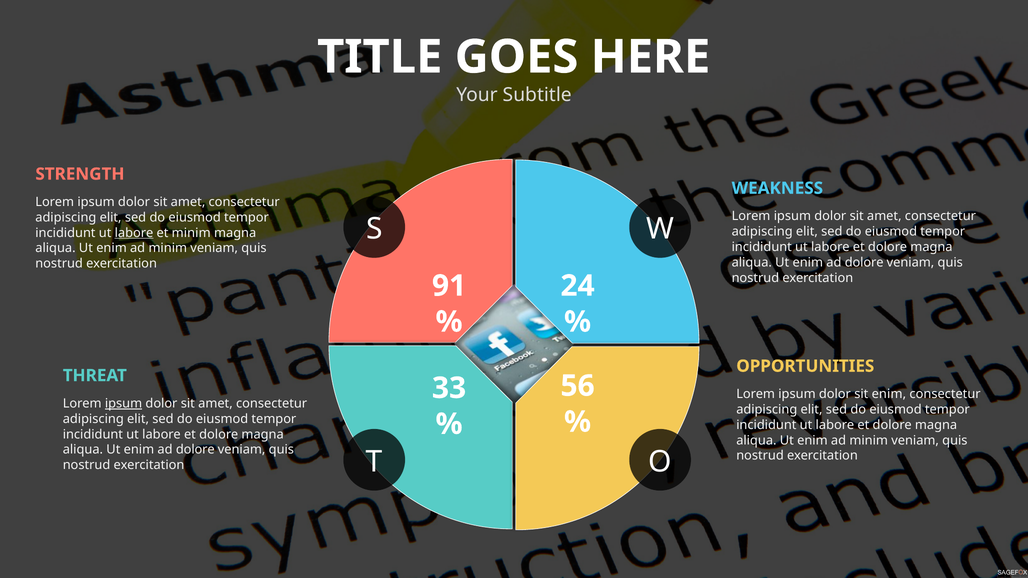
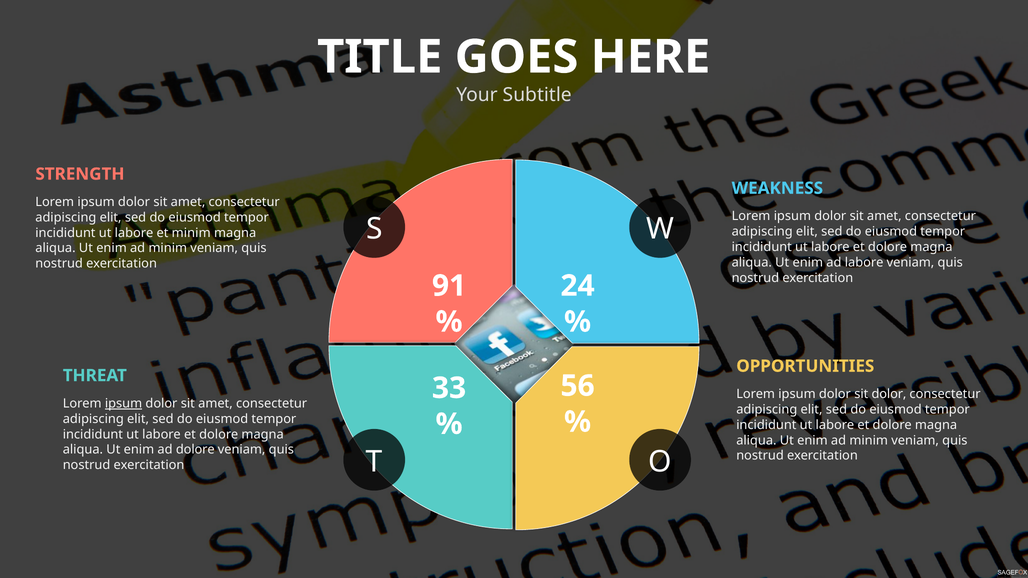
labore at (134, 233) underline: present -> none
dolore at (864, 262): dolore -> labore
sit enim: enim -> dolor
